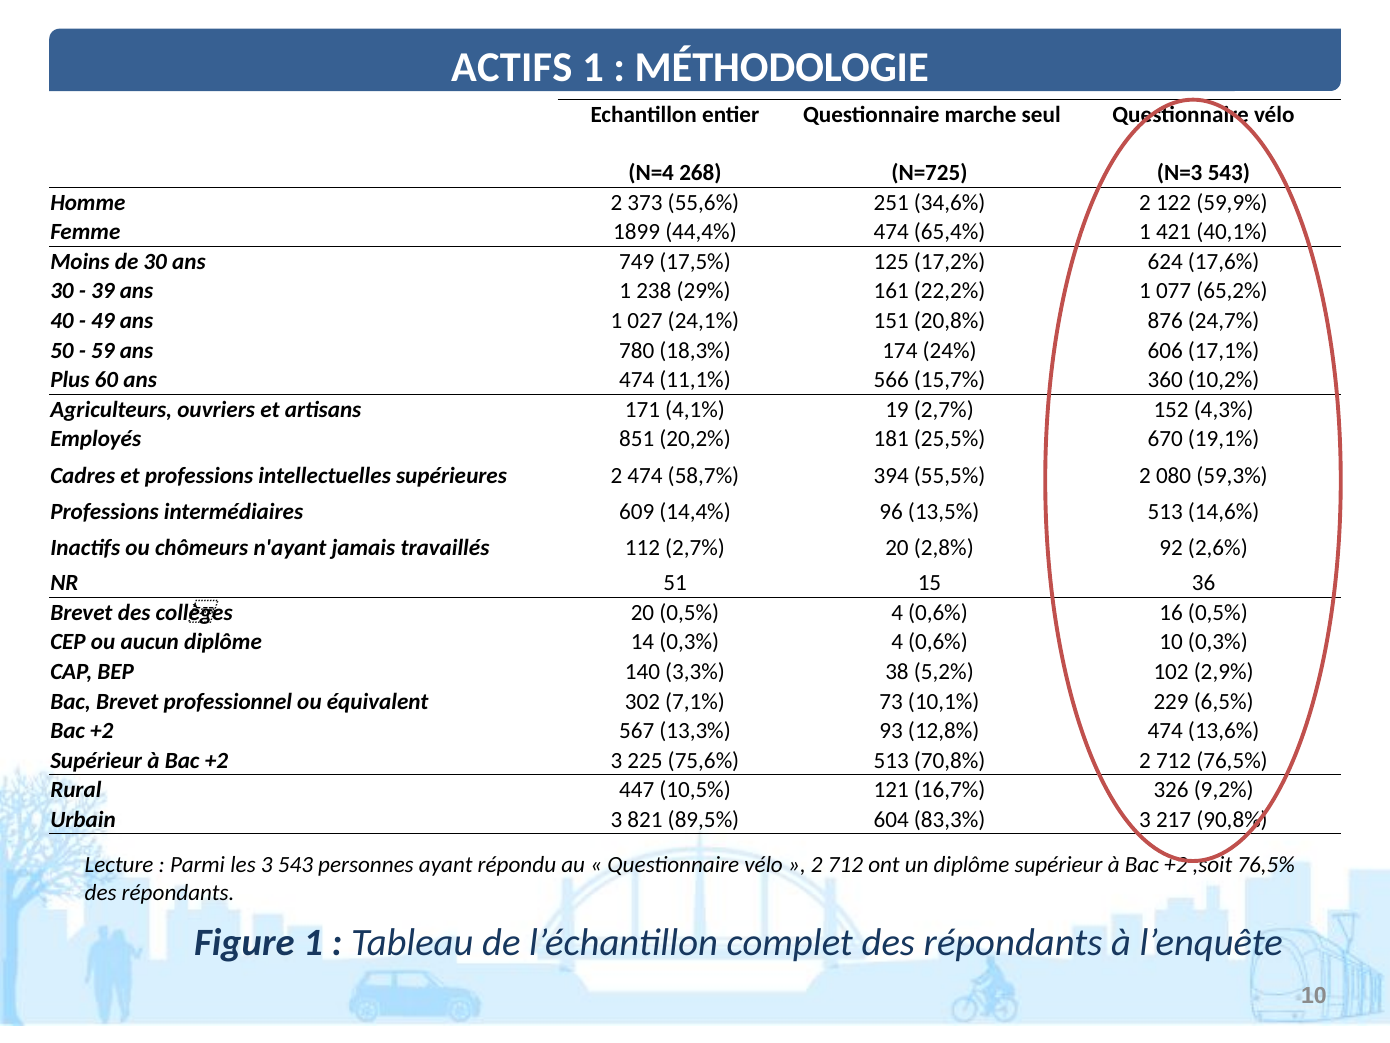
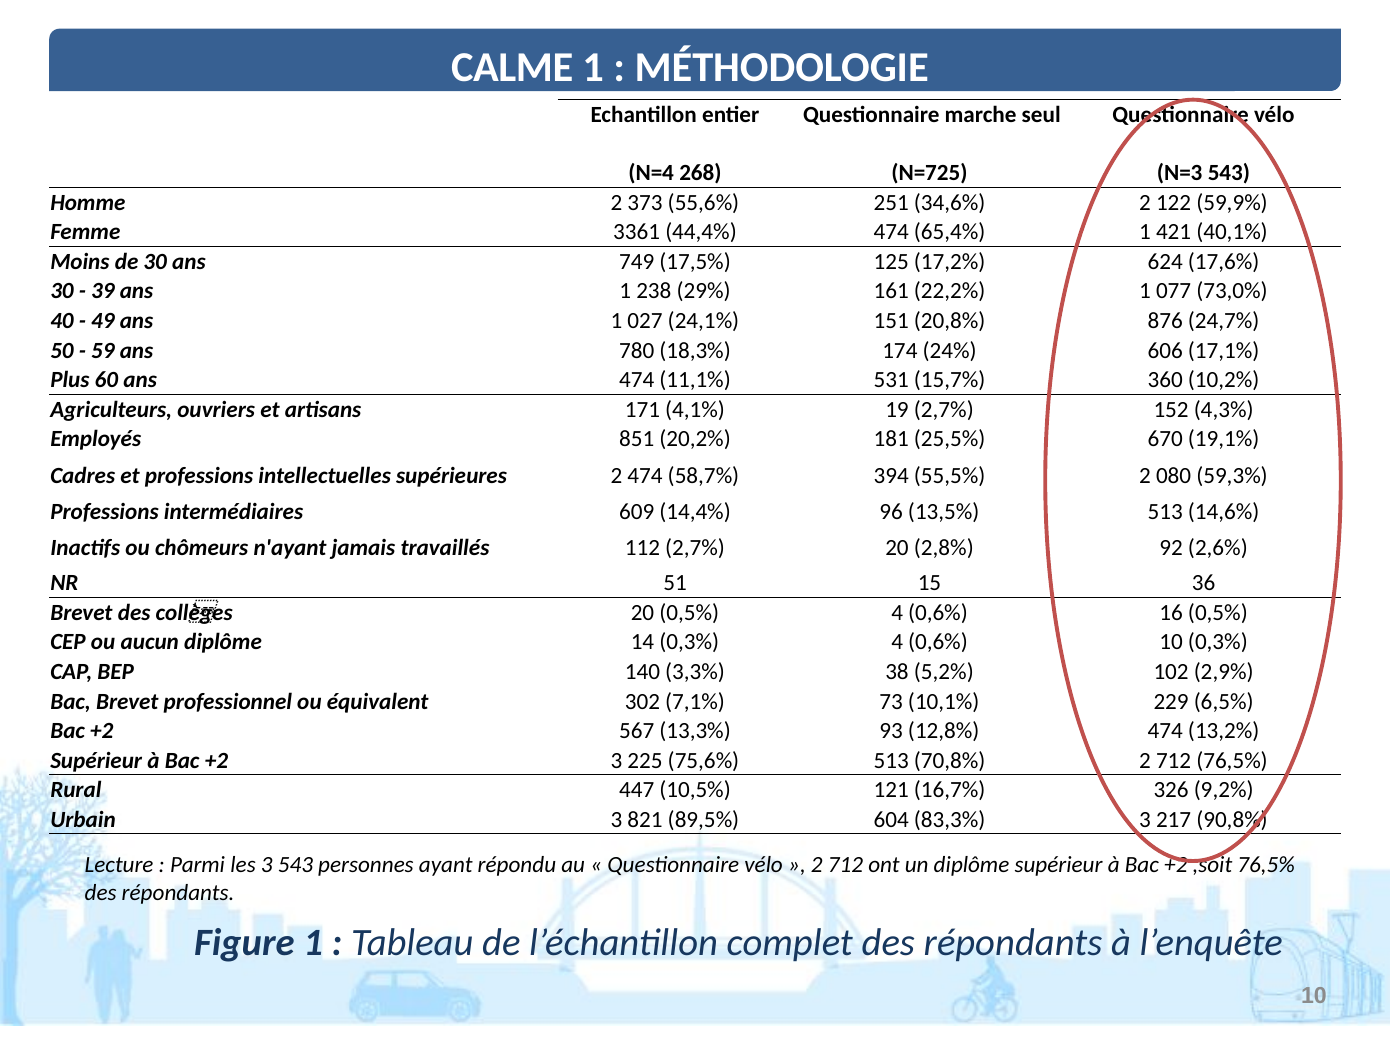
ACTIFS: ACTIFS -> CALME
1899: 1899 -> 3361
65,2%: 65,2% -> 73,0%
566: 566 -> 531
13,6%: 13,6% -> 13,2%
